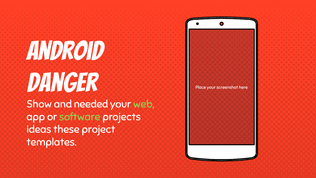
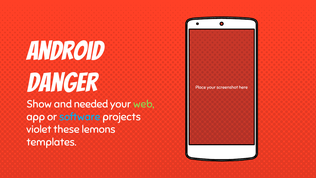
software colour: light green -> light blue
ideas: ideas -> violet
project: project -> lemons
